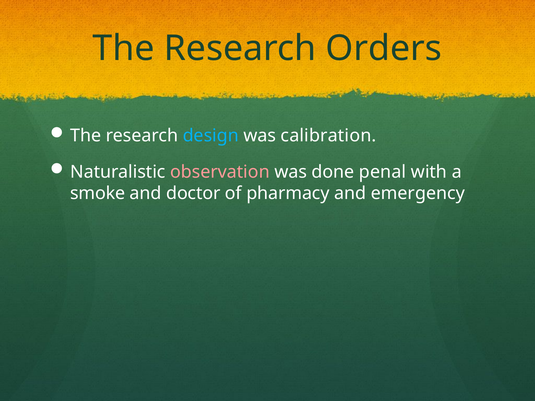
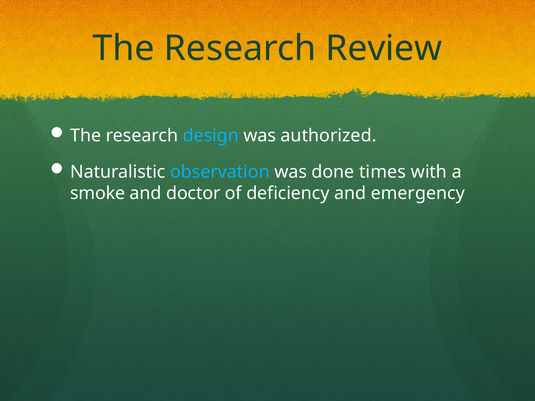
Orders: Orders -> Review
calibration: calibration -> authorized
observation colour: pink -> light blue
penal: penal -> times
pharmacy: pharmacy -> deficiency
